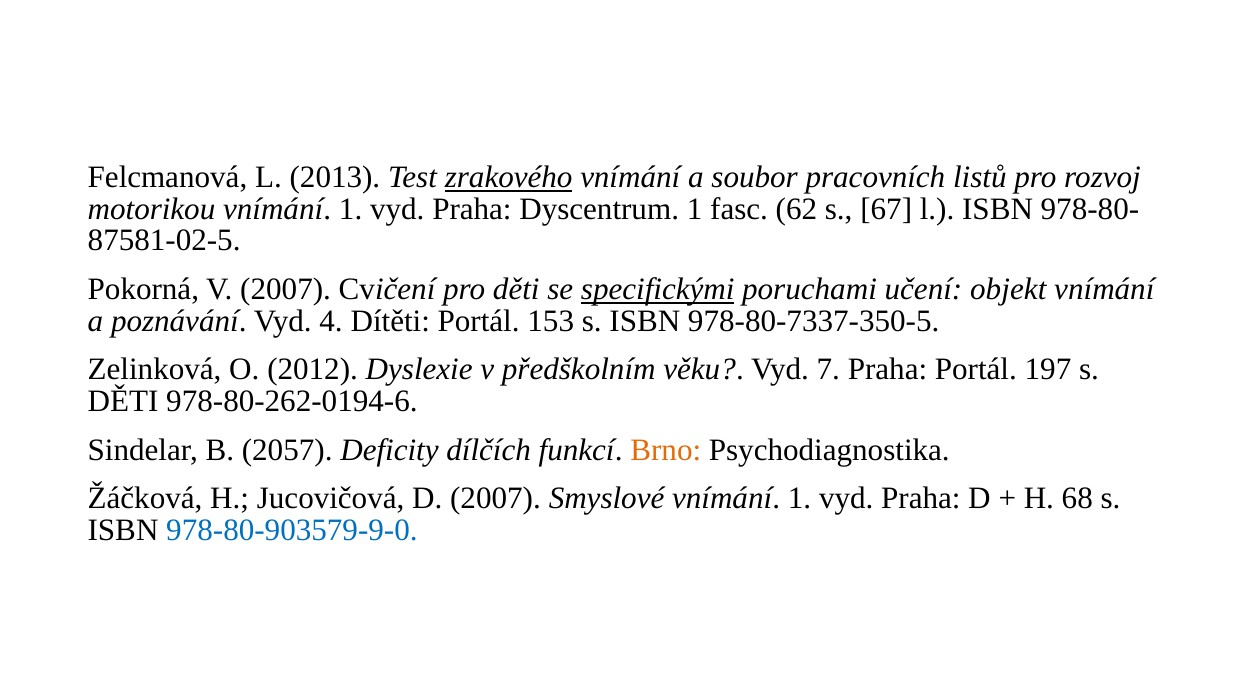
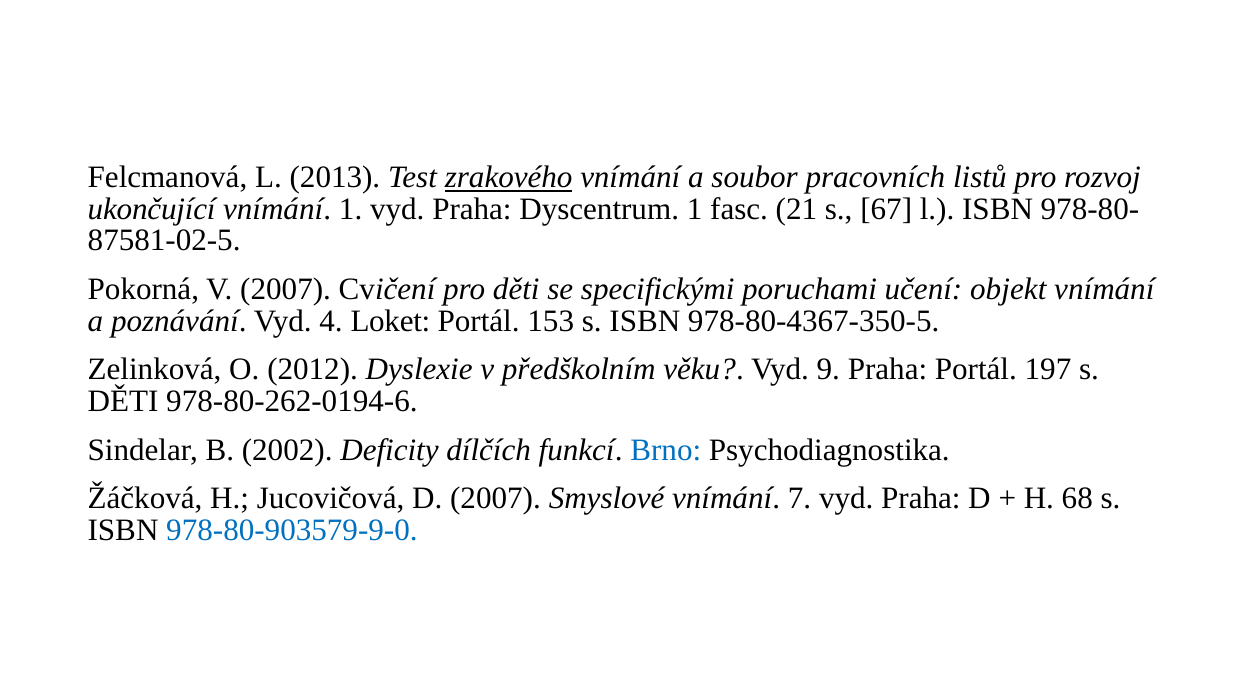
motorikou: motorikou -> ukončující
62: 62 -> 21
specifickými underline: present -> none
Dítěti: Dítěti -> Loket
978-80-7337-350-5: 978-80-7337-350-5 -> 978-80-4367-350-5
7: 7 -> 9
2057: 2057 -> 2002
Brno colour: orange -> blue
Smyslové vnímání 1: 1 -> 7
